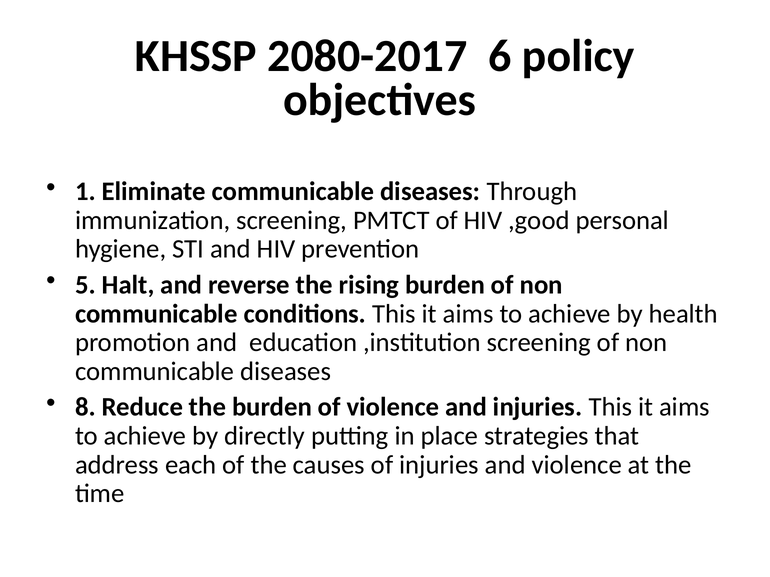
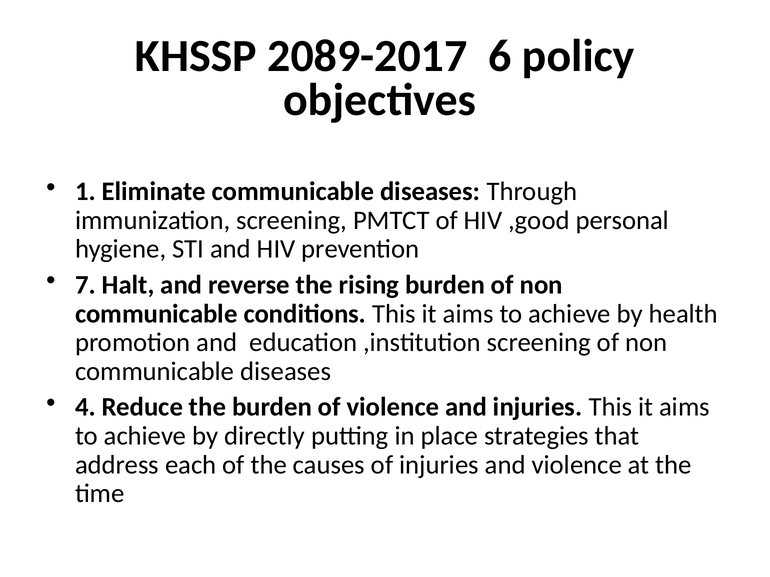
2080-2017: 2080-2017 -> 2089-2017
5: 5 -> 7
8: 8 -> 4
